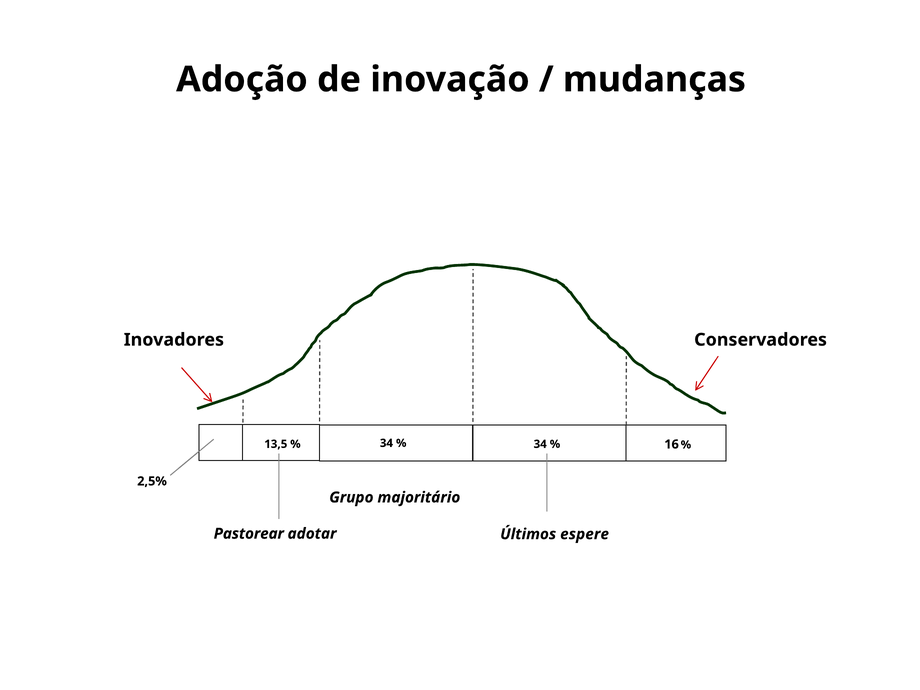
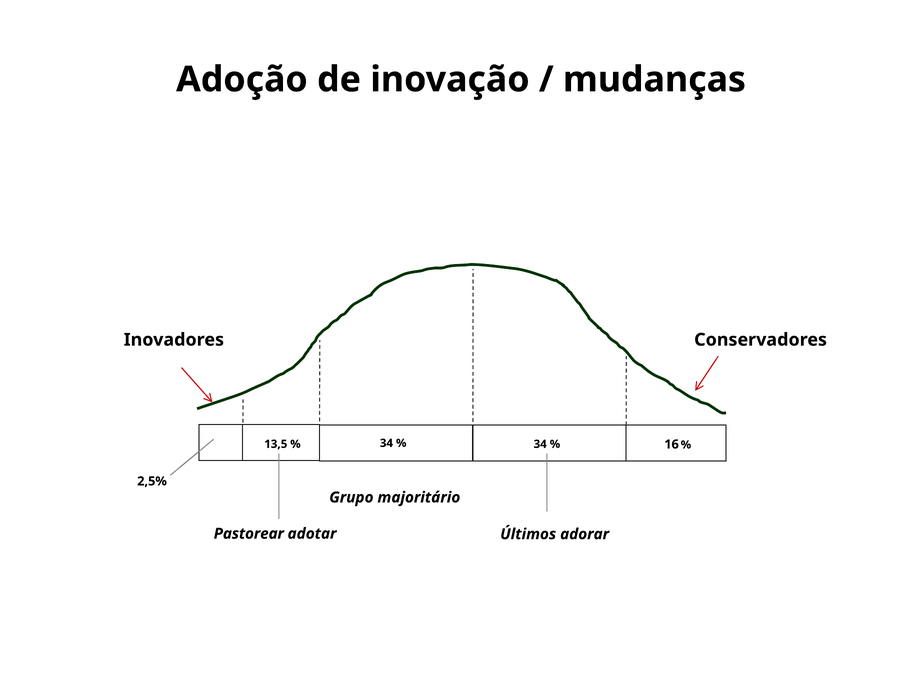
espere: espere -> adorar
